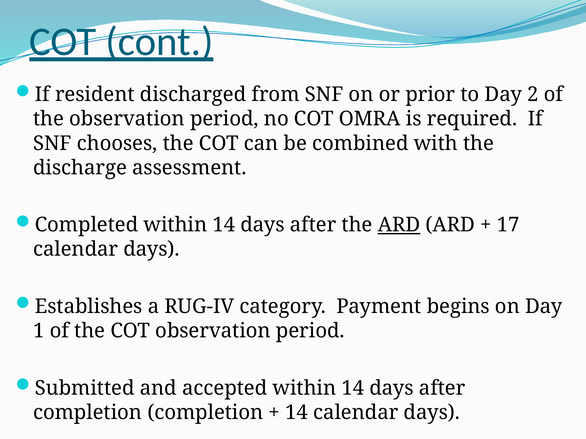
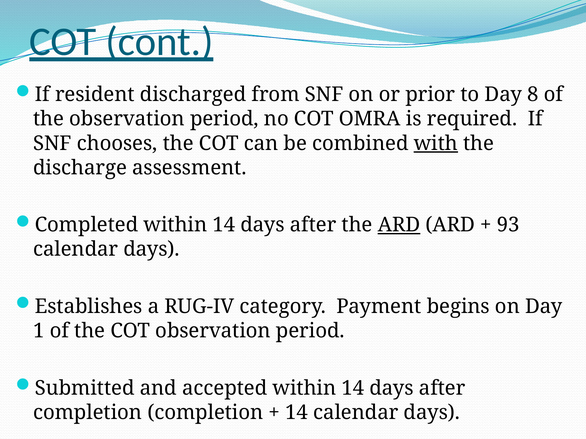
2: 2 -> 8
with underline: none -> present
17: 17 -> 93
